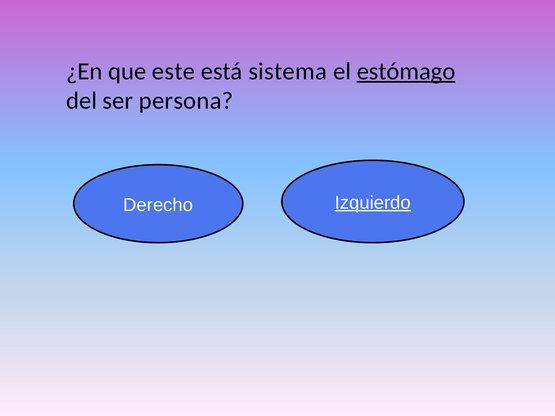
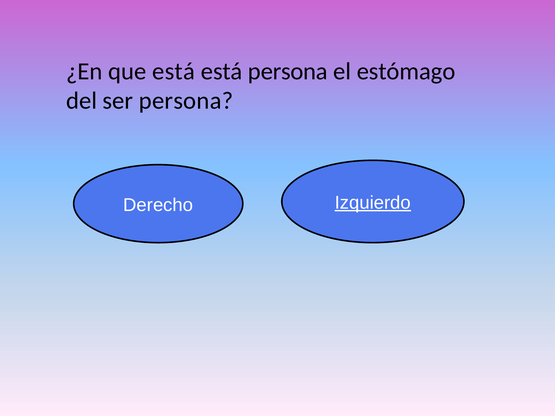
que este: este -> está
está sistema: sistema -> persona
estómago underline: present -> none
